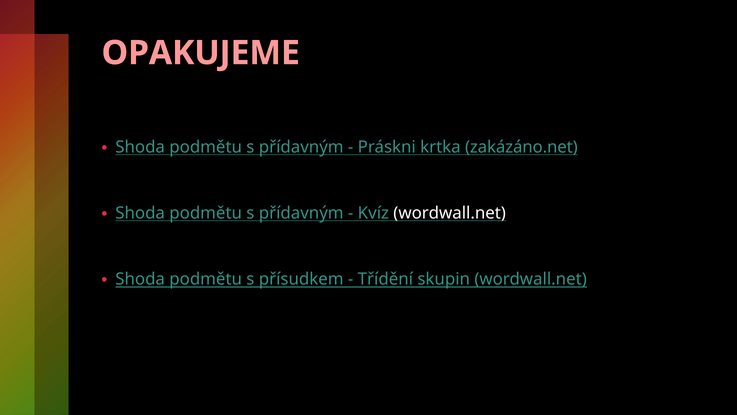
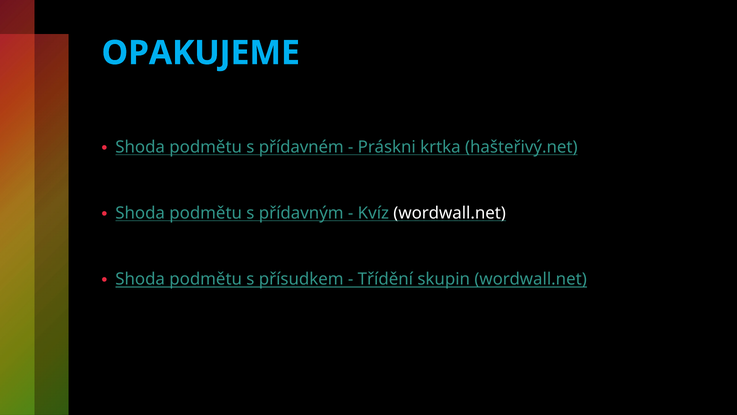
OPAKUJEME colour: pink -> light blue
přídavným at (301, 147): přídavným -> přídavném
zakázáno.net: zakázáno.net -> hašteřivý.net
